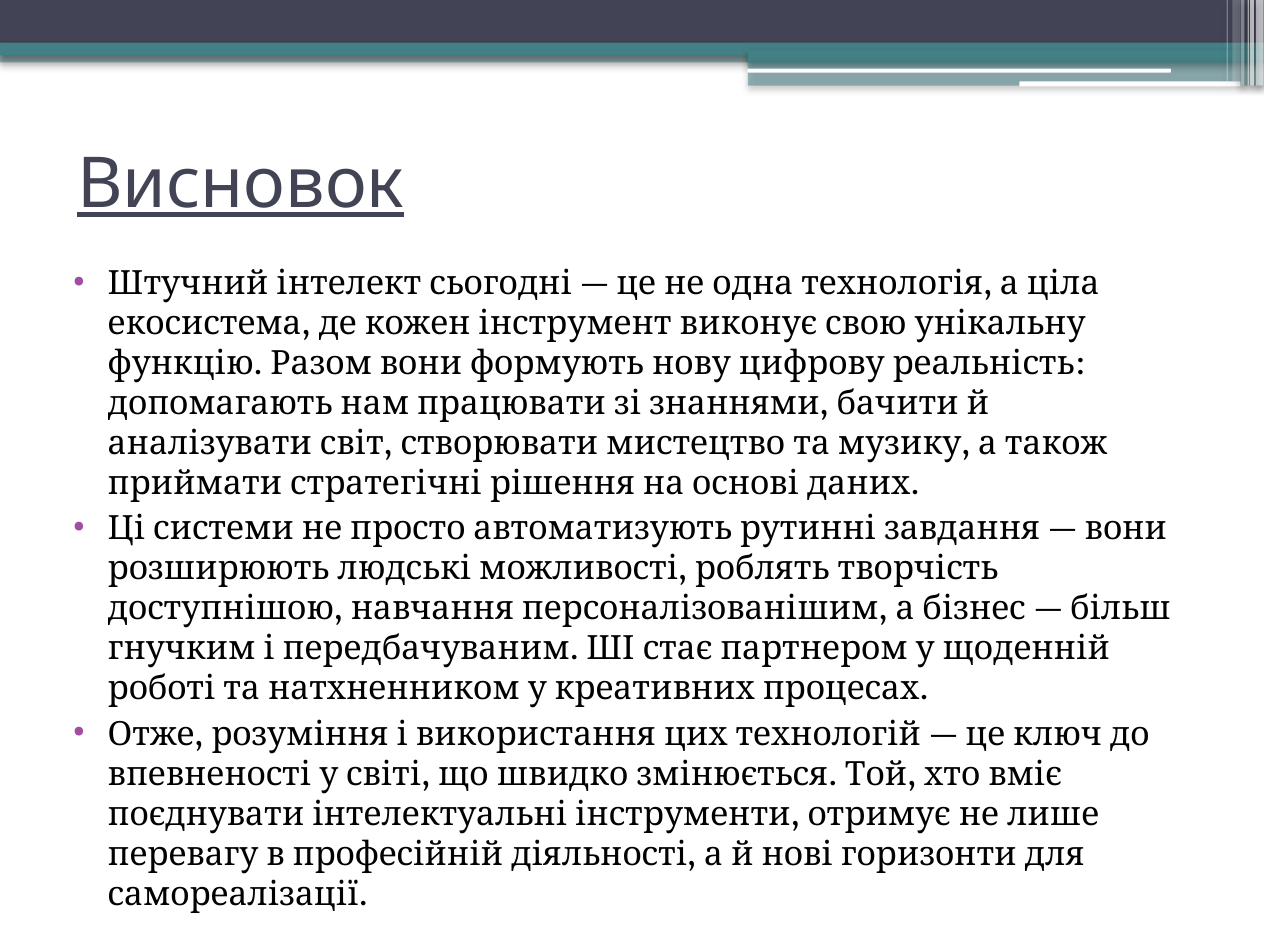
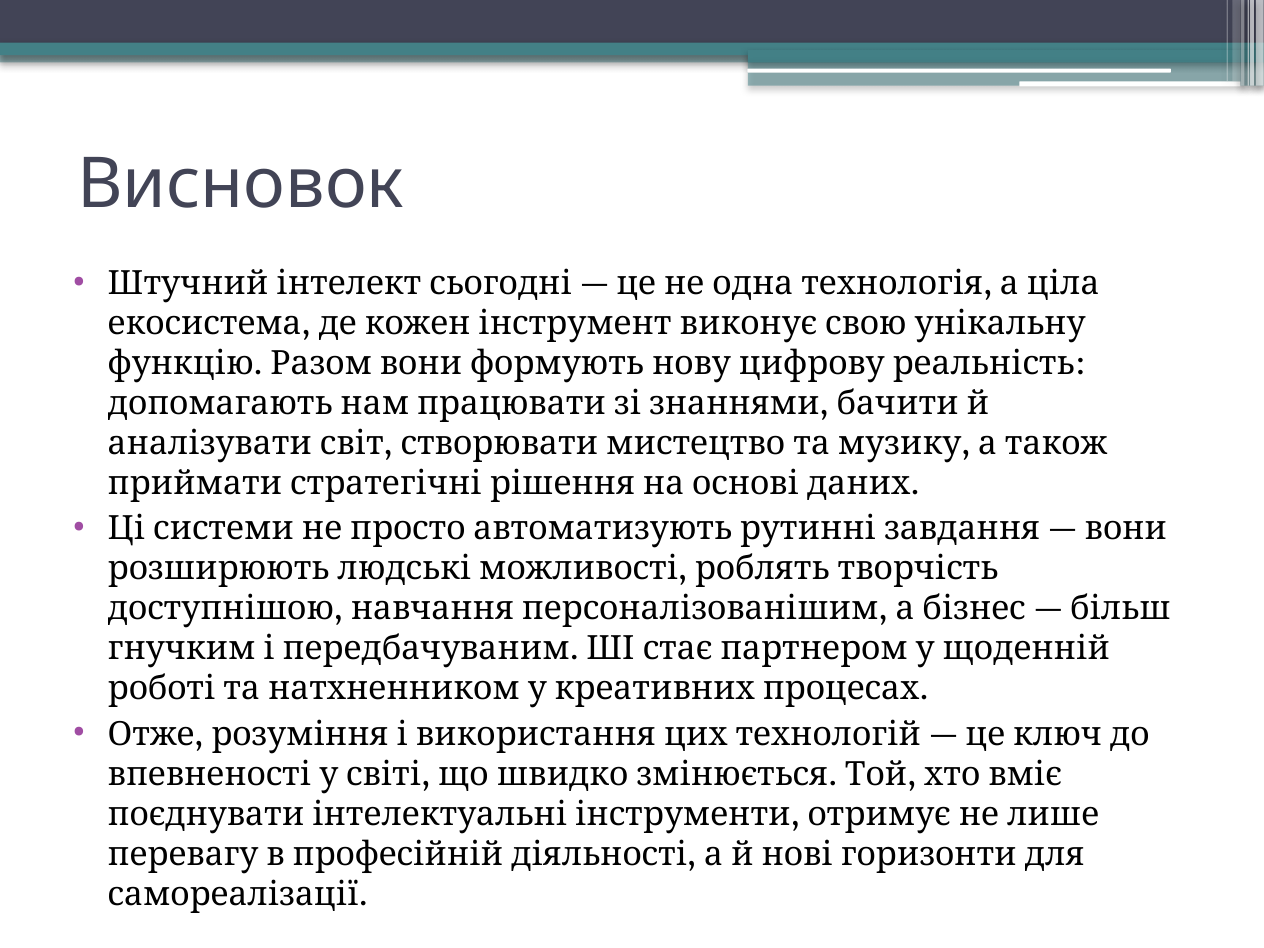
Висновок underline: present -> none
